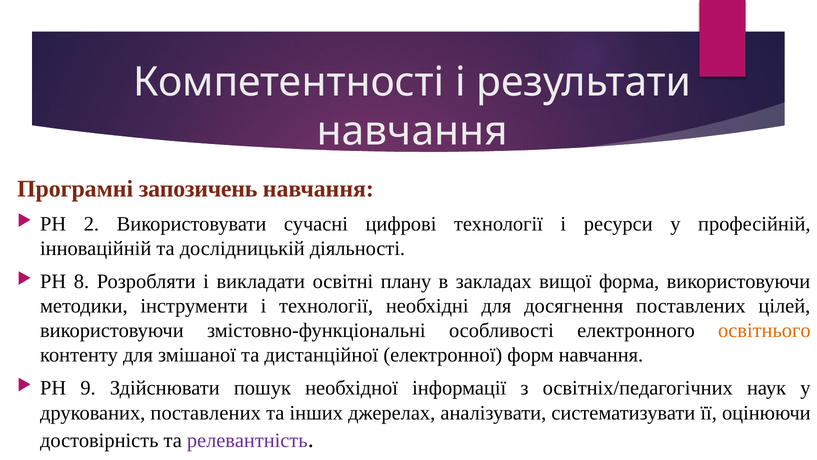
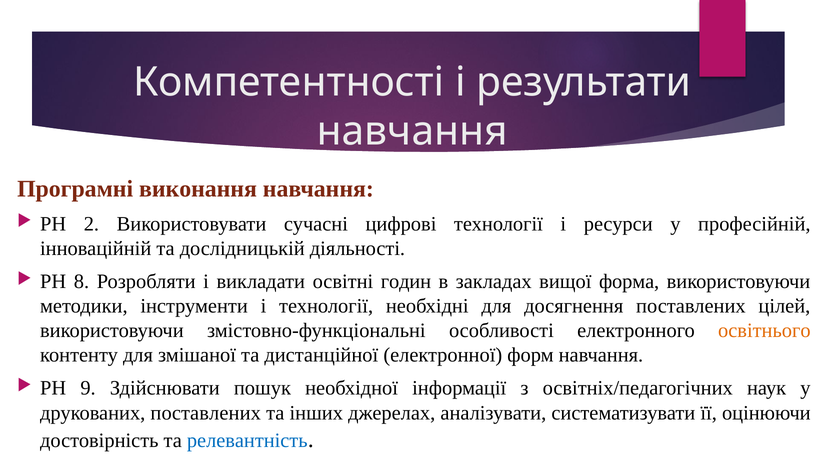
запозичень: запозичень -> виконання
плану: плану -> годин
релевантність colour: purple -> blue
